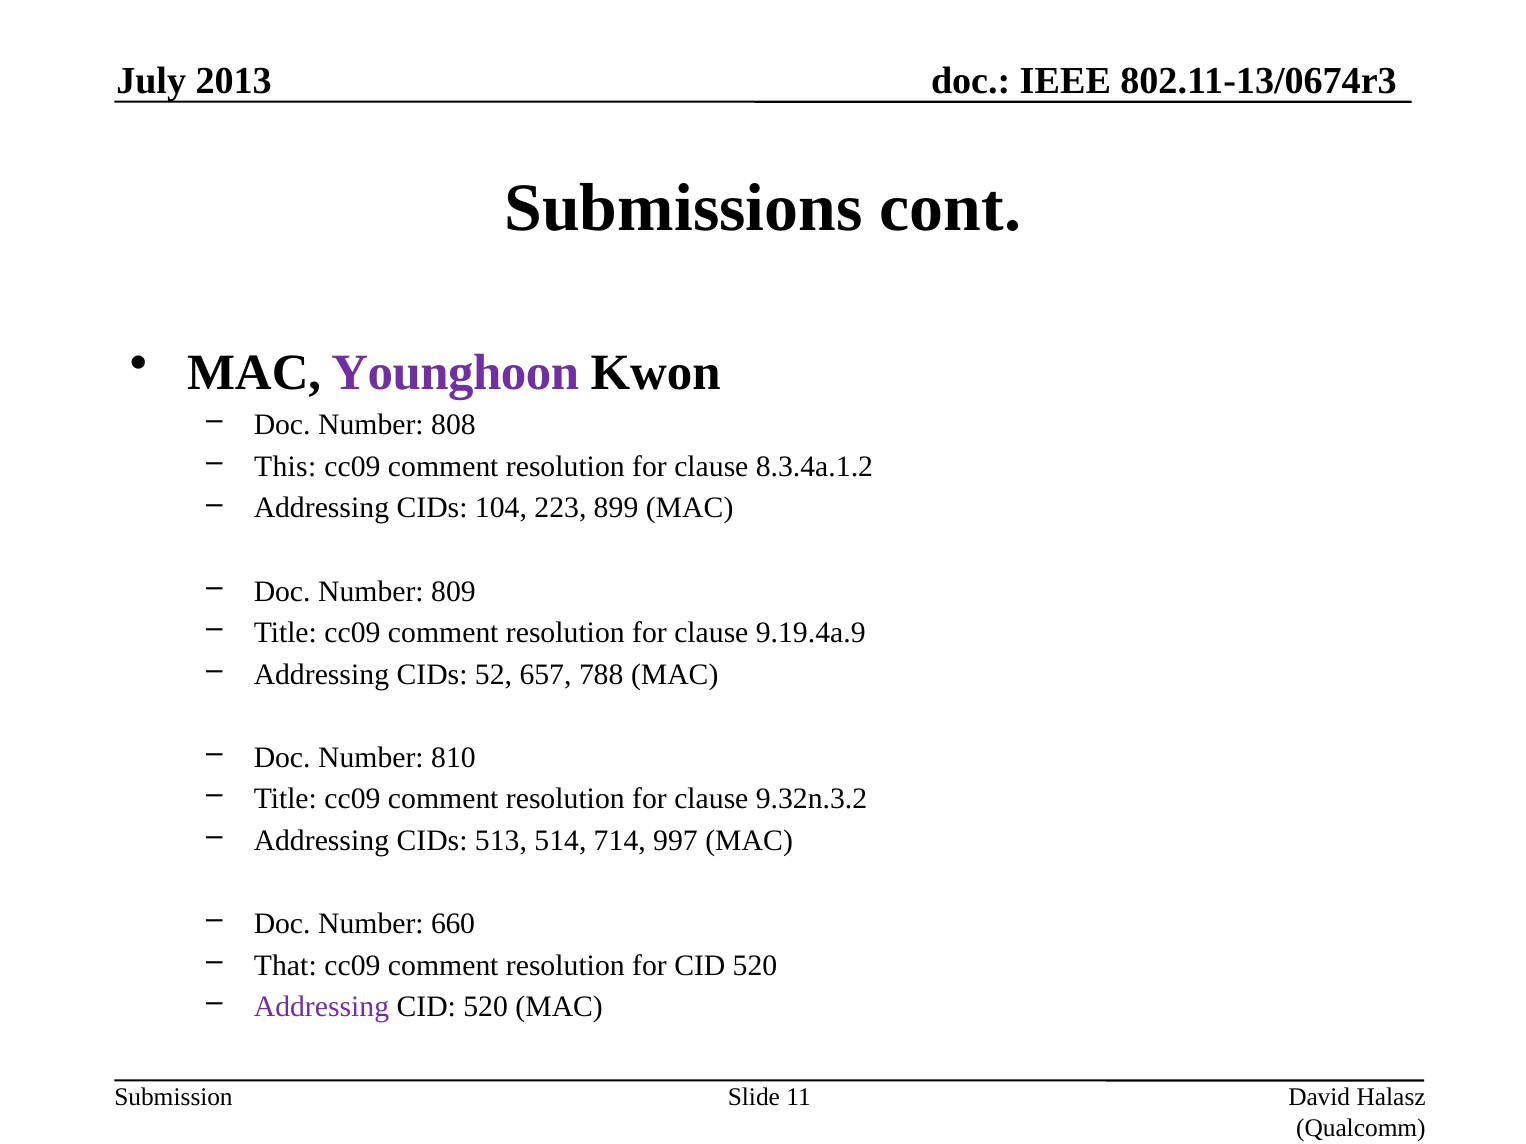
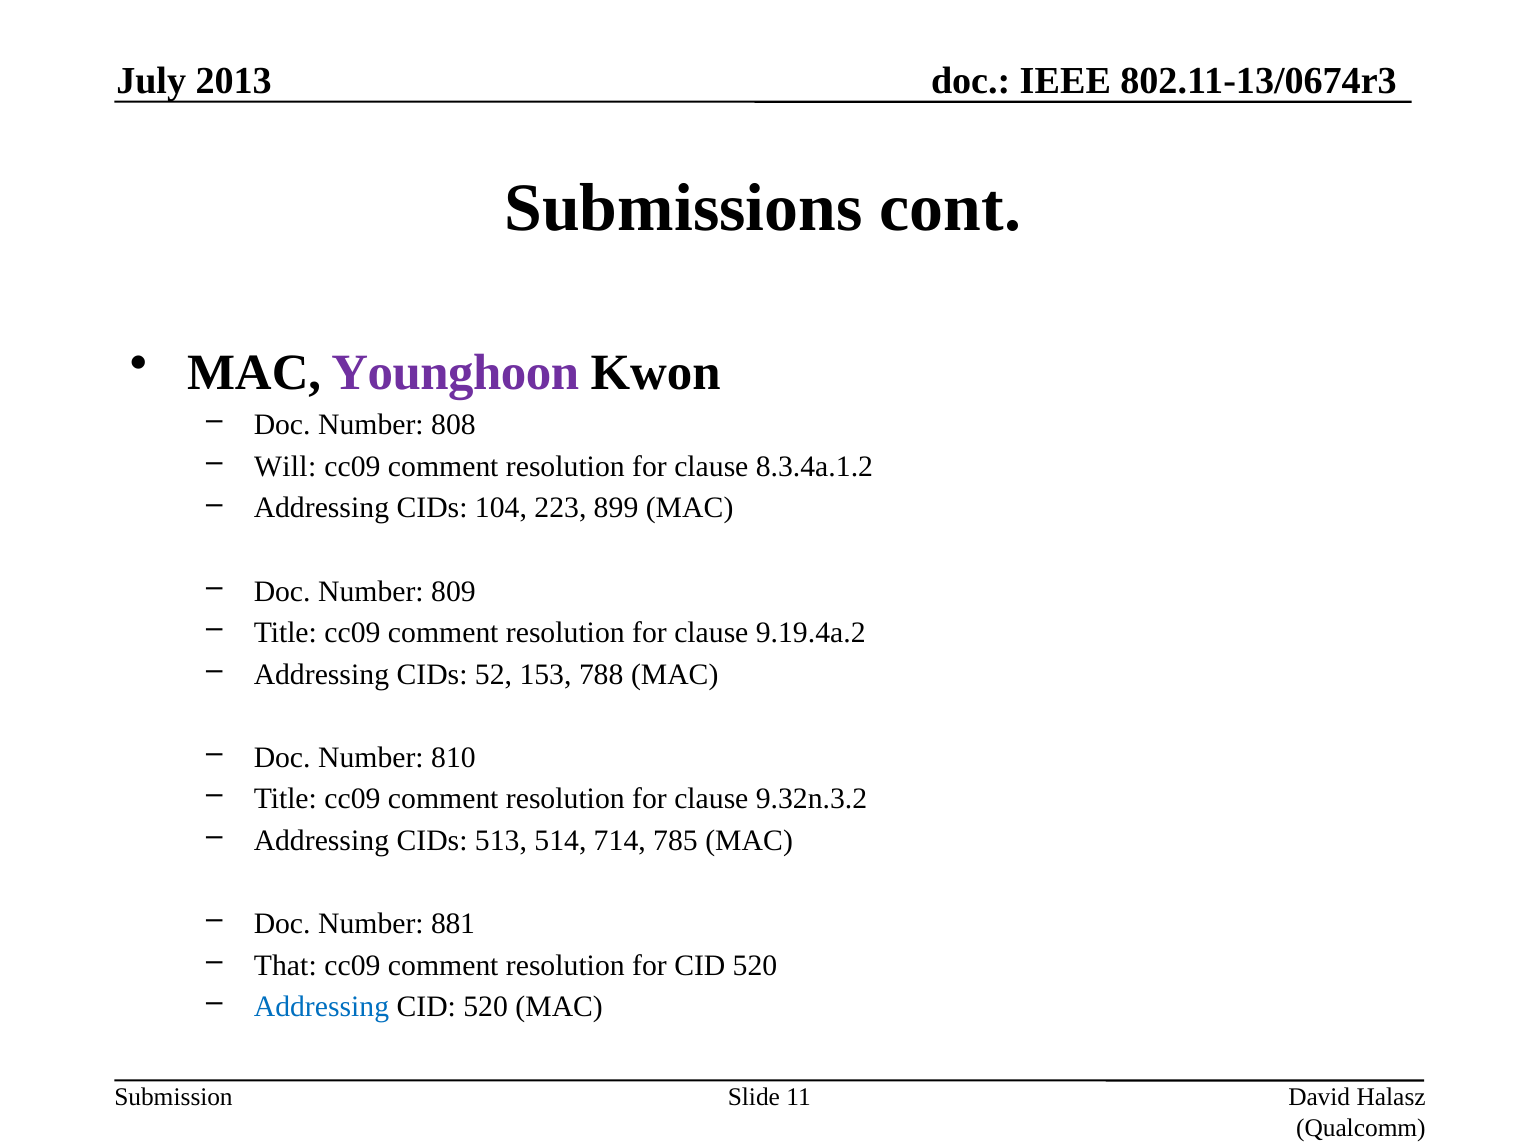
This: This -> Will
9.19.4a.9: 9.19.4a.9 -> 9.19.4a.2
657: 657 -> 153
997: 997 -> 785
660: 660 -> 881
Addressing at (321, 1007) colour: purple -> blue
